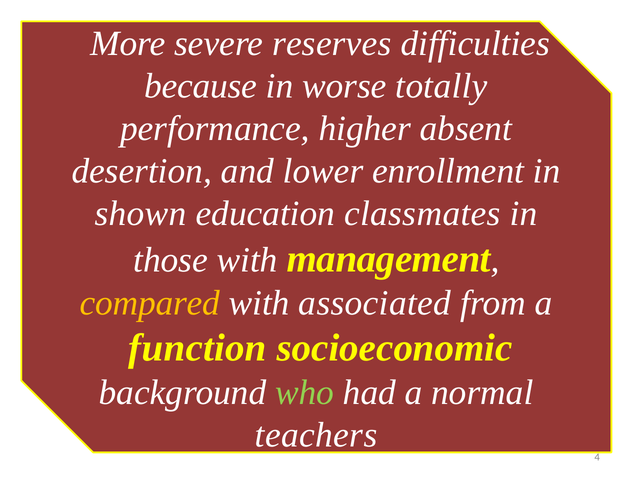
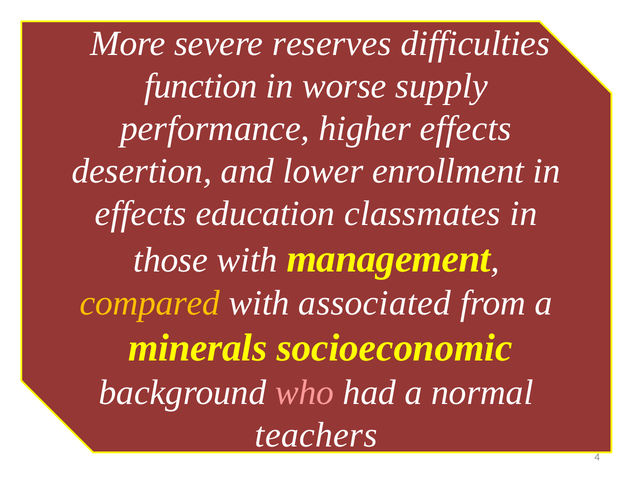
because: because -> function
totally: totally -> supply
higher absent: absent -> effects
shown at (141, 214): shown -> effects
function: function -> minerals
who colour: light green -> pink
